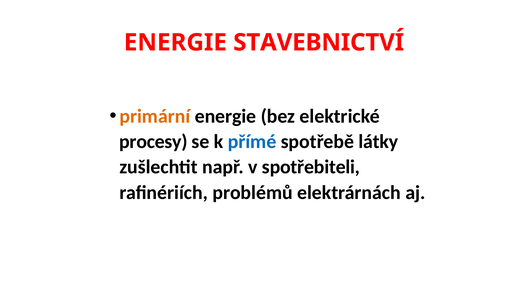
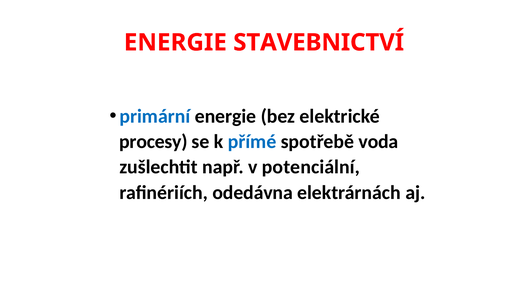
primární colour: orange -> blue
látky: látky -> voda
spotřebiteli: spotřebiteli -> potenciální
problémů: problémů -> odedávna
